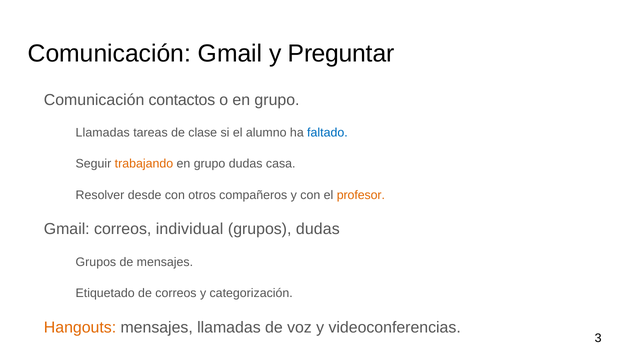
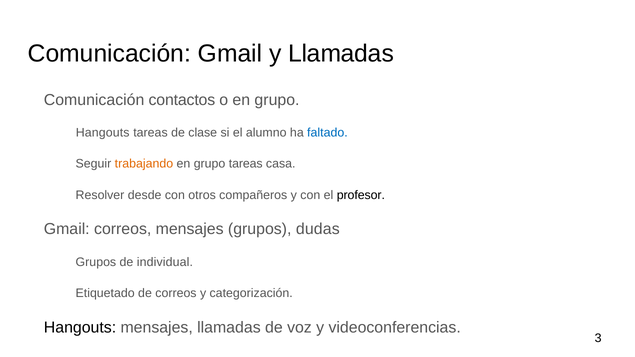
y Preguntar: Preguntar -> Llamadas
Llamadas at (103, 133): Llamadas -> Hangouts
grupo dudas: dudas -> tareas
profesor colour: orange -> black
correos individual: individual -> mensajes
de mensajes: mensajes -> individual
Hangouts at (80, 327) colour: orange -> black
